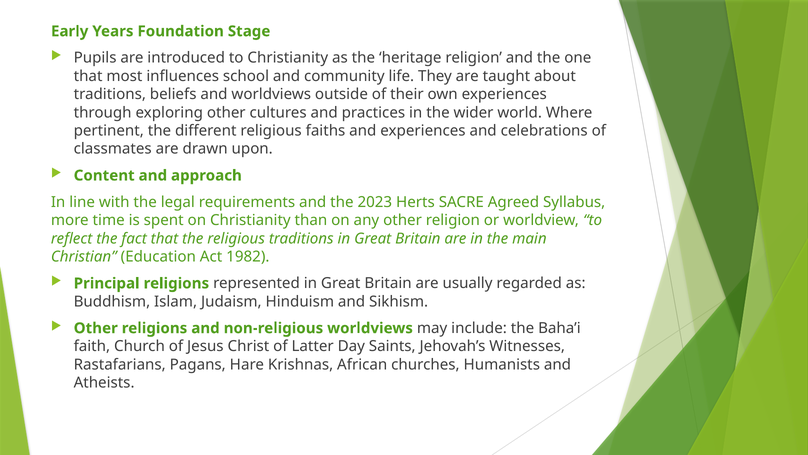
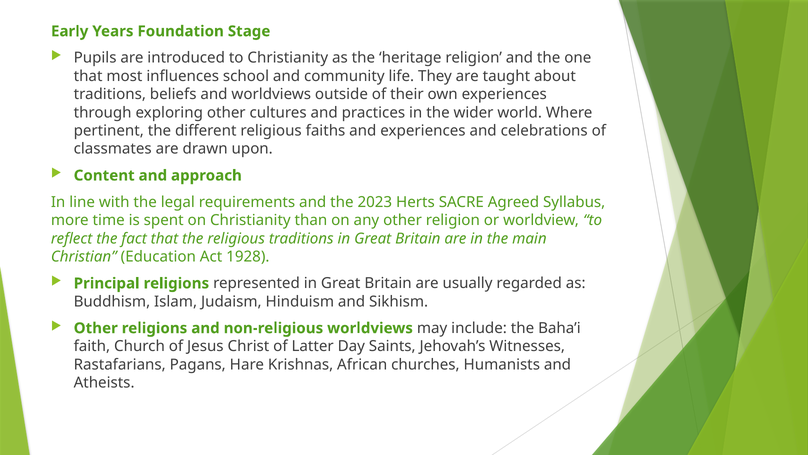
1982: 1982 -> 1928
